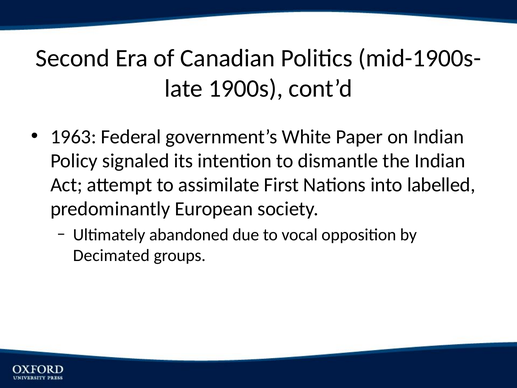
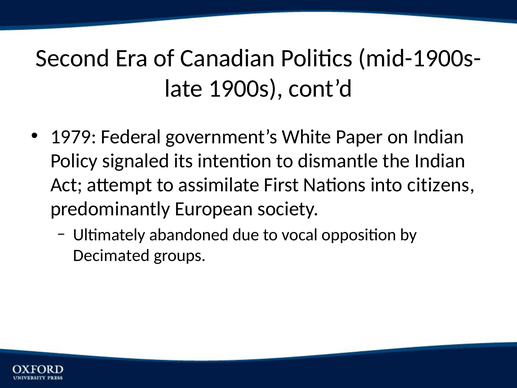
1963: 1963 -> 1979
labelled: labelled -> citizens
